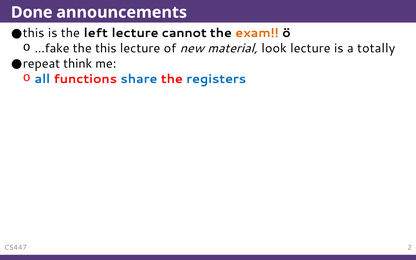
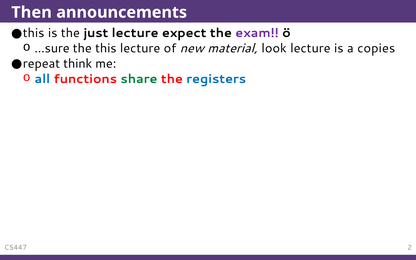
Done: Done -> Then
left: left -> just
cannot: cannot -> expect
exam colour: orange -> purple
...fake: ...fake -> ...sure
totally: totally -> copies
share colour: blue -> green
